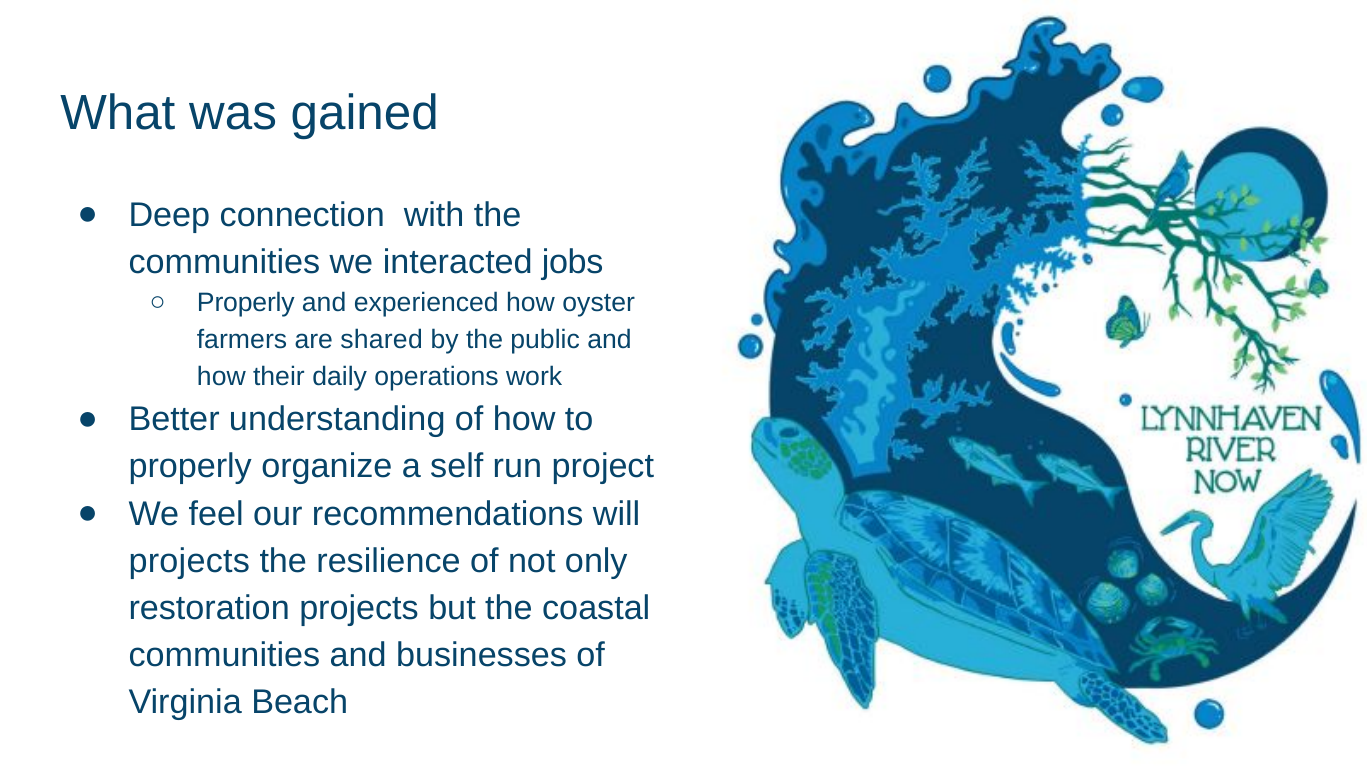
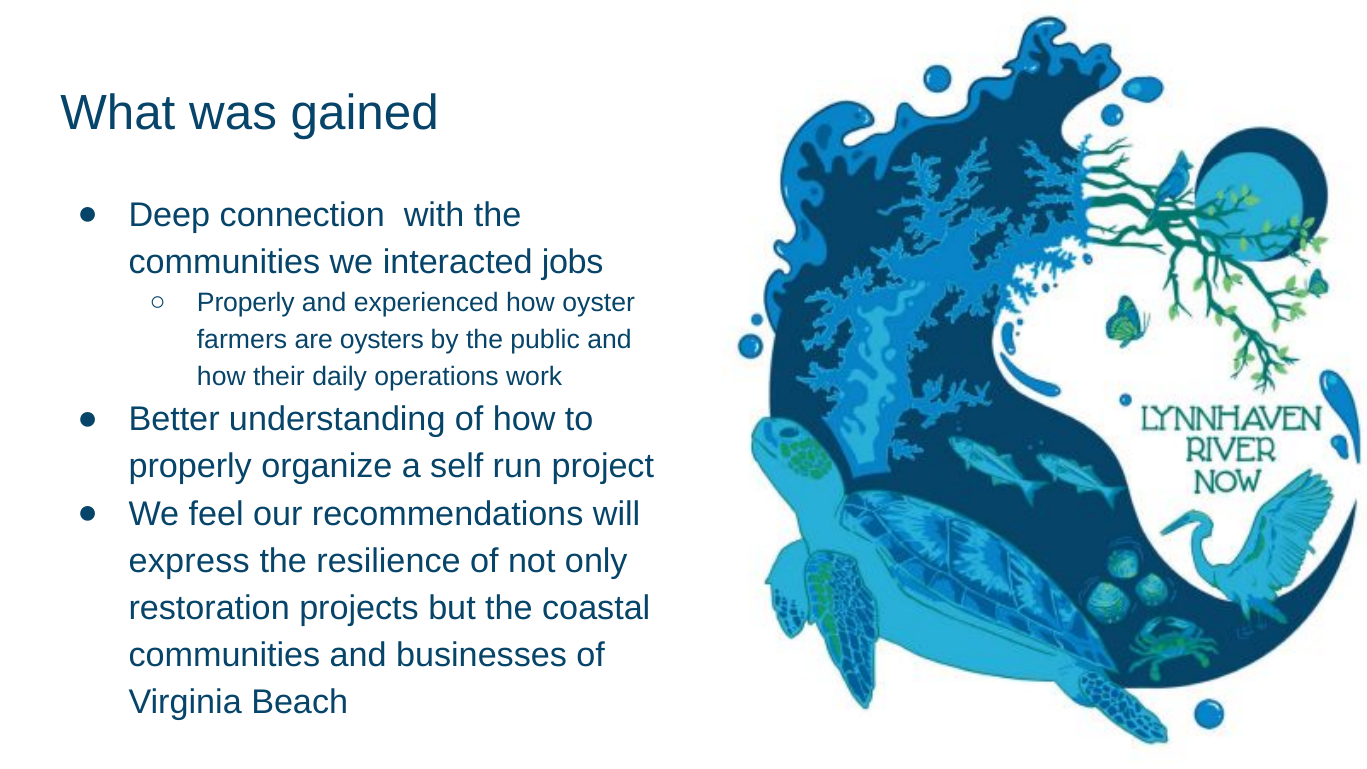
shared: shared -> oysters
projects at (189, 561): projects -> express
